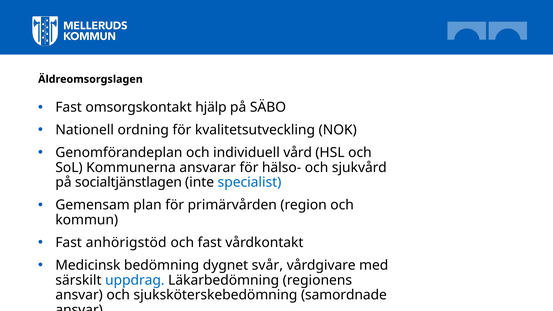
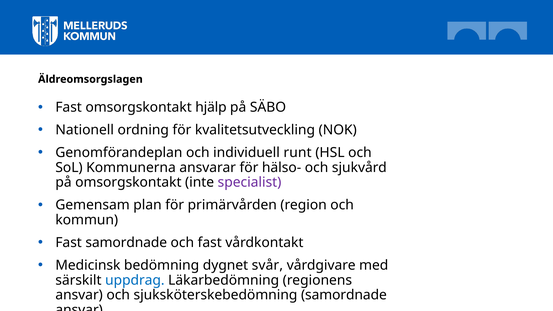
vård: vård -> runt
på socialtjänstlagen: socialtjänstlagen -> omsorgskontakt
specialist colour: blue -> purple
Fast anhörigstöd: anhörigstöd -> samordnade
